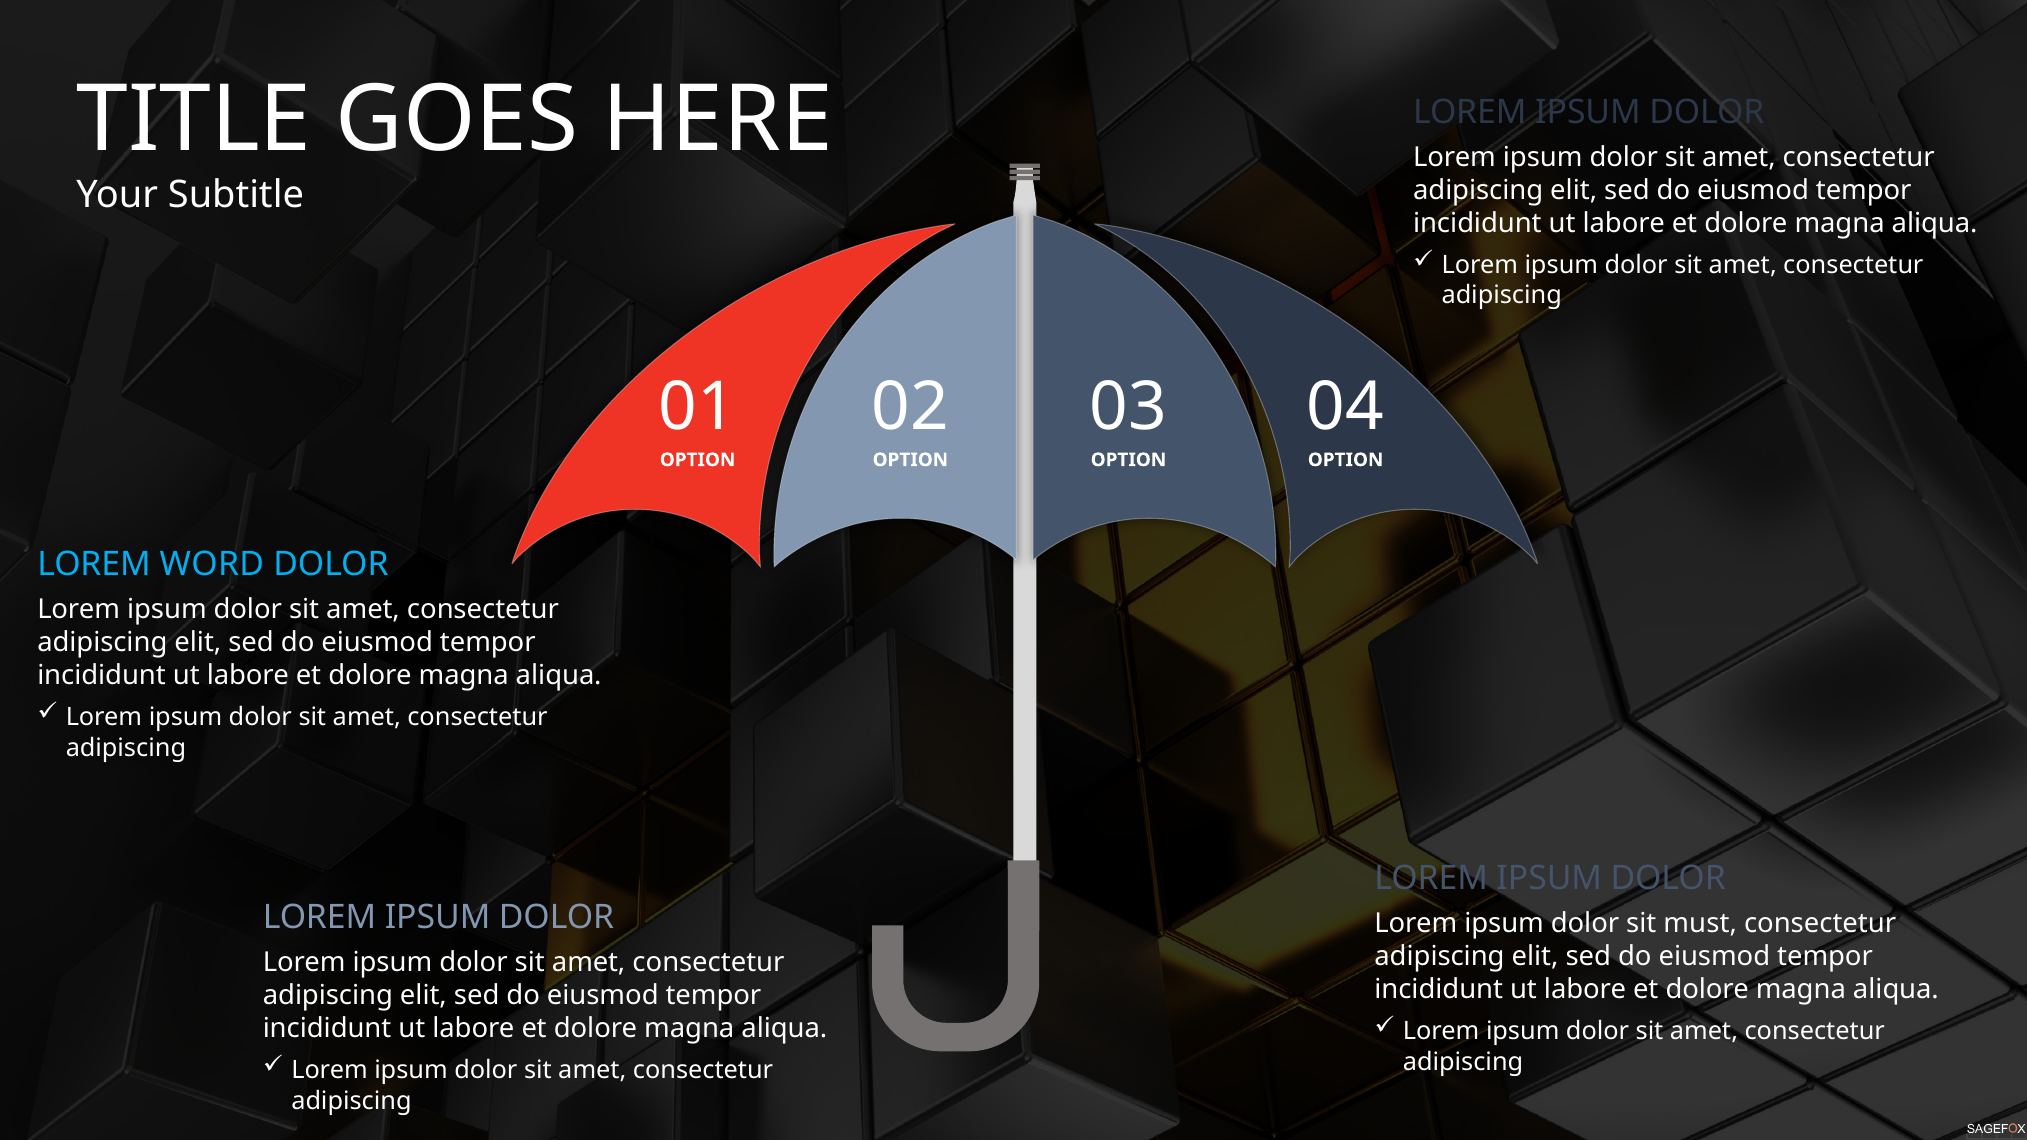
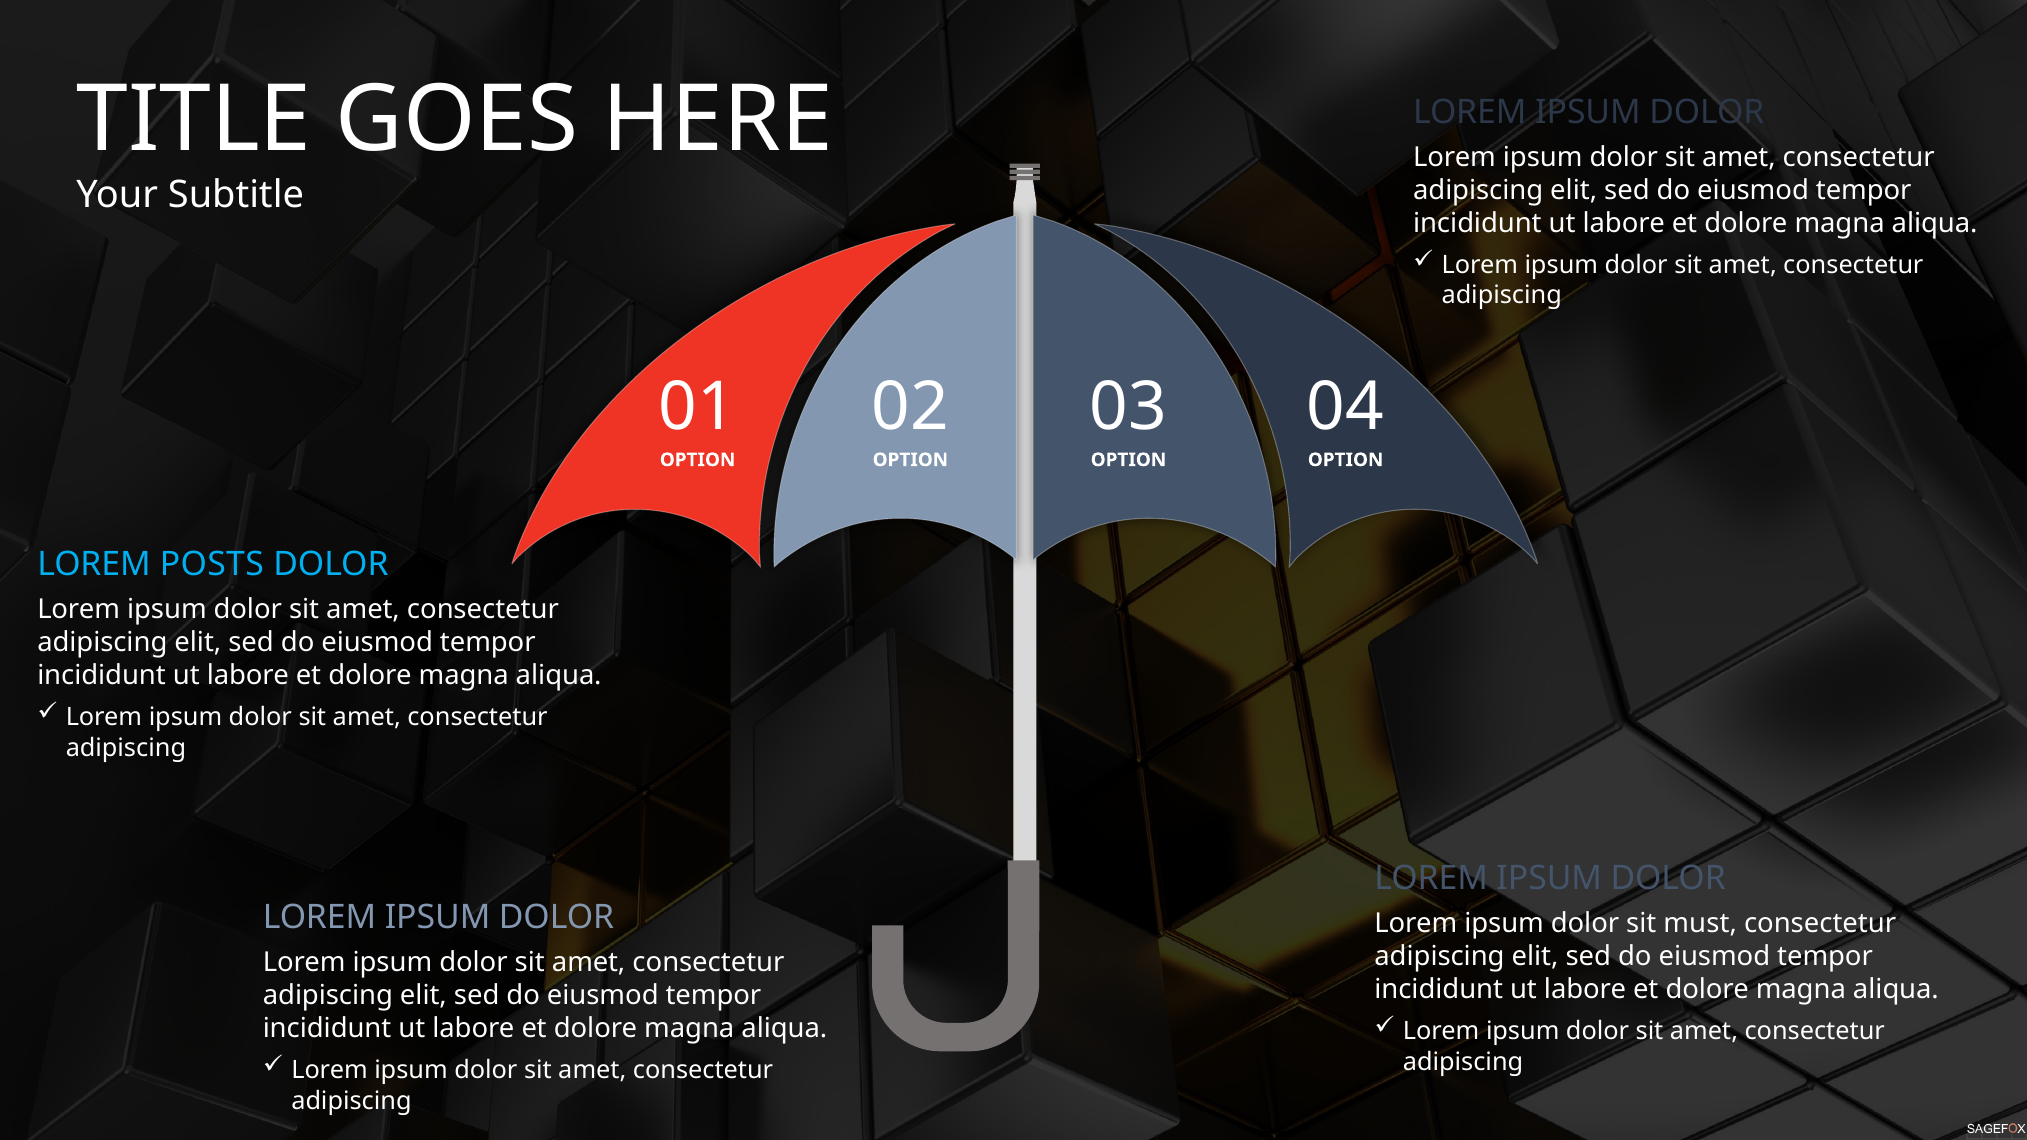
WORD: WORD -> POSTS
